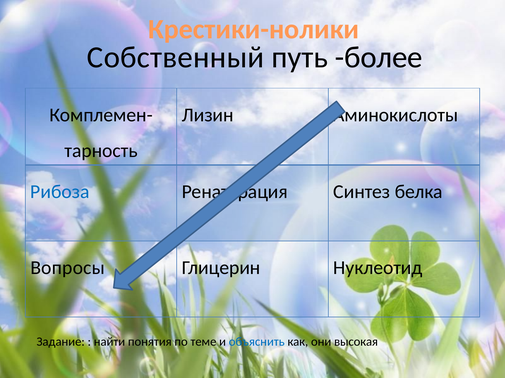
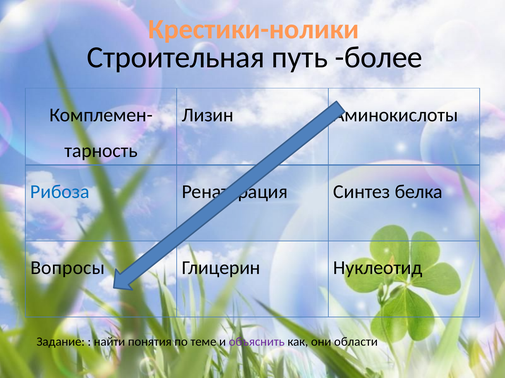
Собственный: Собственный -> Строительная
объяснить colour: blue -> purple
высокая: высокая -> области
